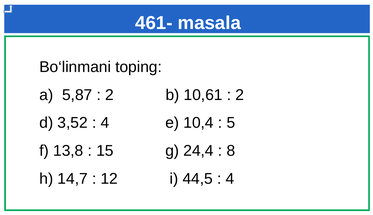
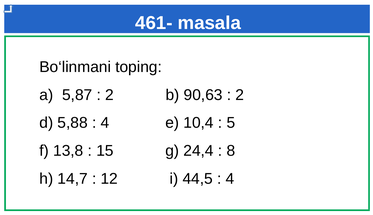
10,61: 10,61 -> 90,63
3,52: 3,52 -> 5,88
